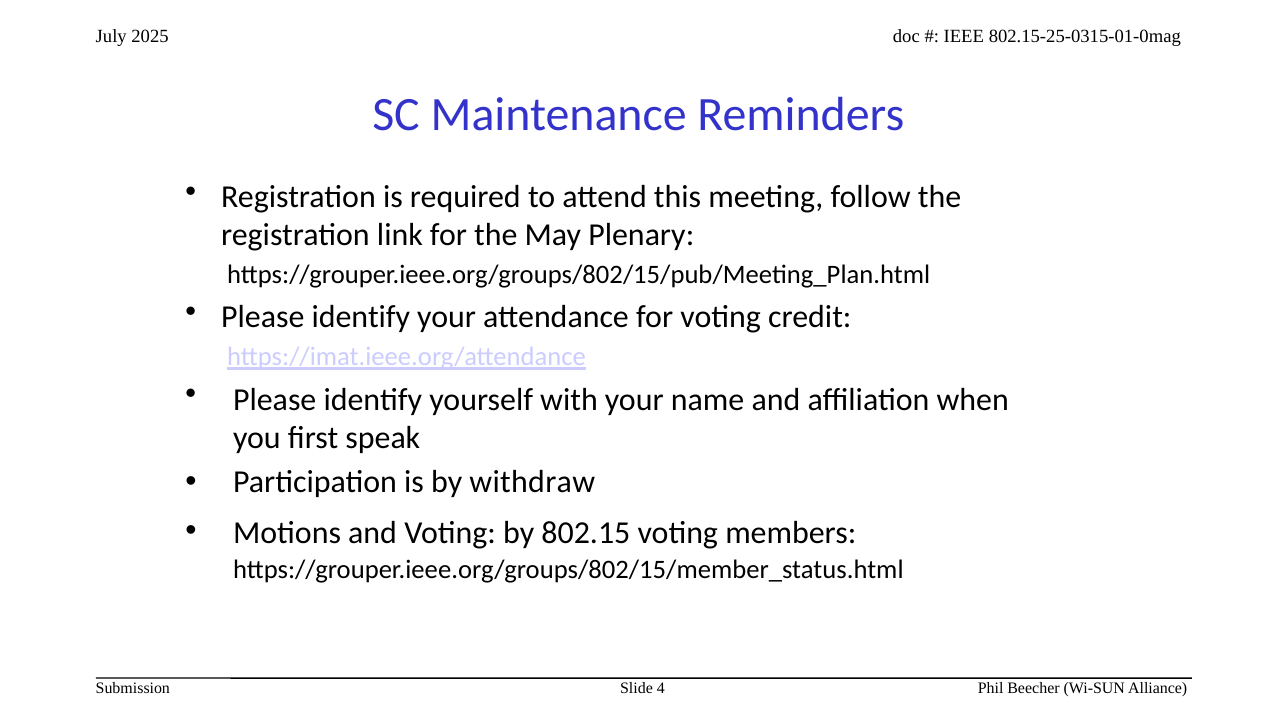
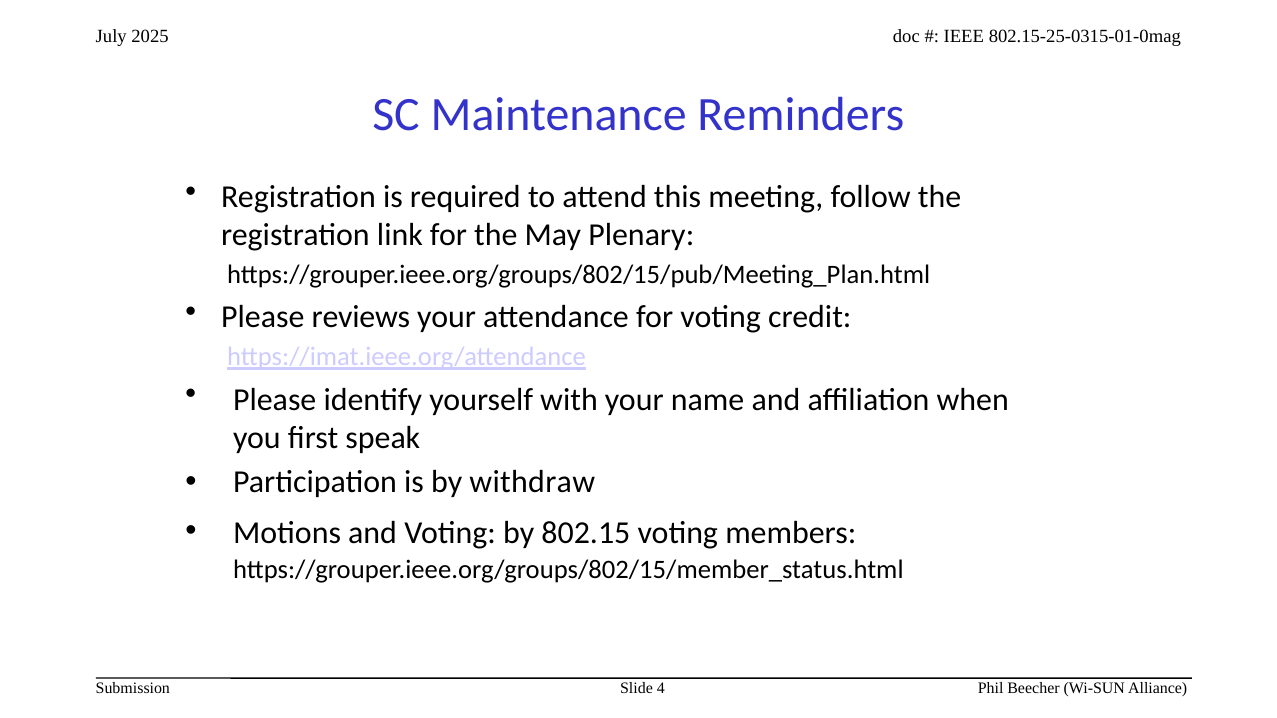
identify at (361, 317): identify -> reviews
